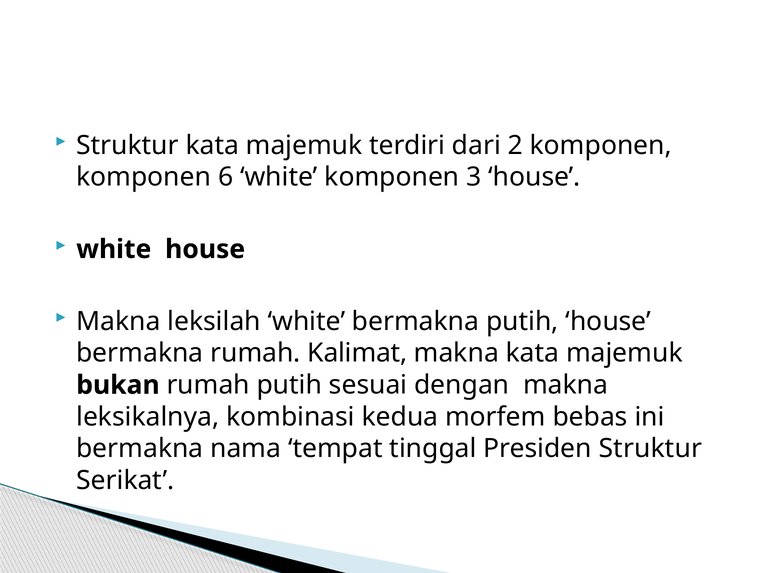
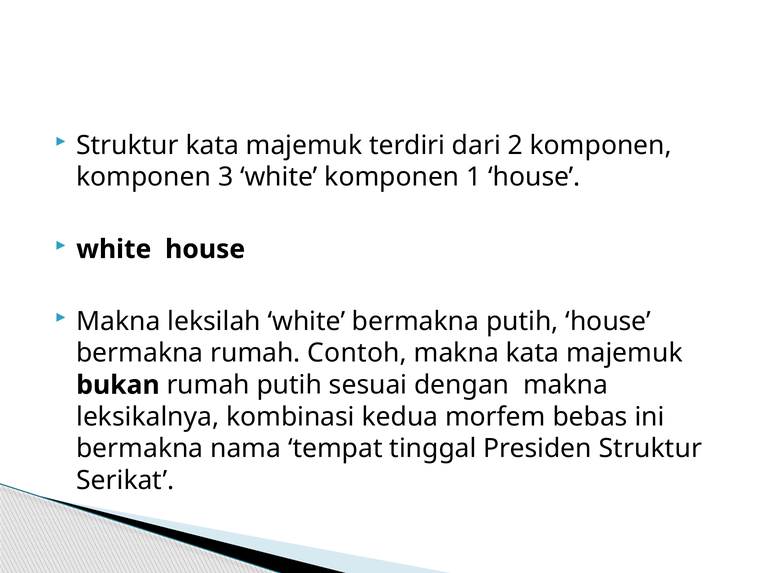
6: 6 -> 3
3: 3 -> 1
Kalimat: Kalimat -> Contoh
